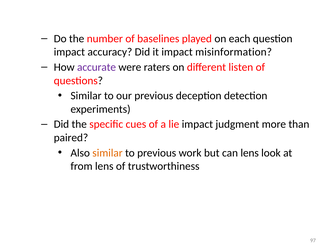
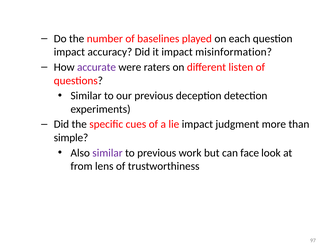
paired: paired -> simple
similar at (108, 153) colour: orange -> purple
can lens: lens -> face
